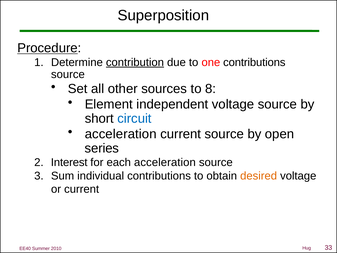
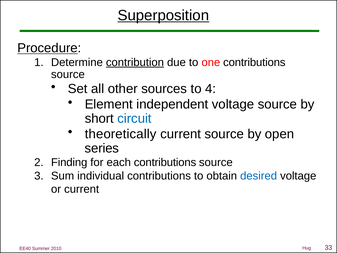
Superposition underline: none -> present
8: 8 -> 4
acceleration at (121, 134): acceleration -> theoretically
Interest: Interest -> Finding
each acceleration: acceleration -> contributions
desired colour: orange -> blue
